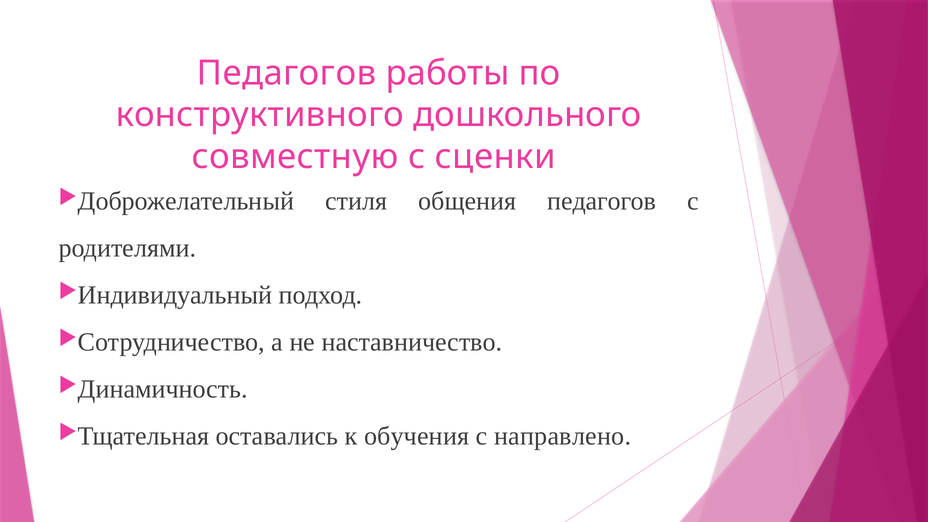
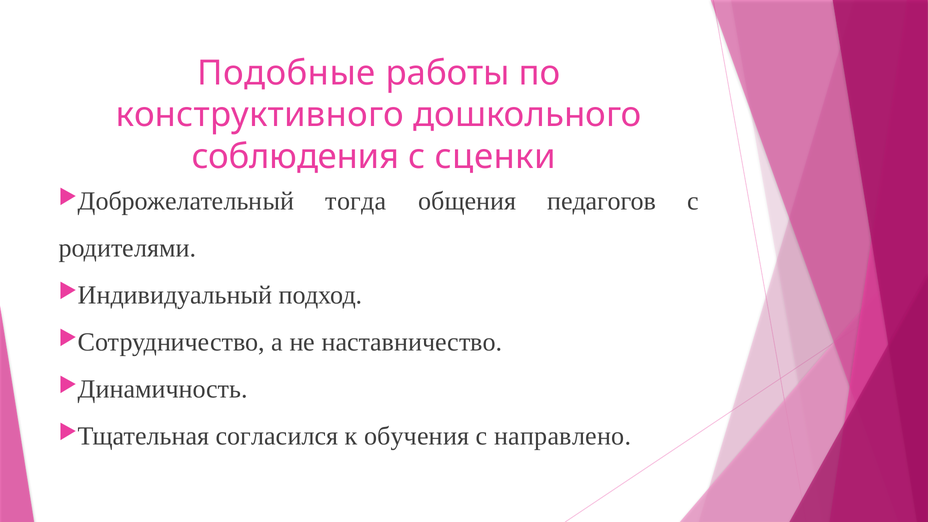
Педагогов at (286, 73): Педагогов -> Подобные
совместную: совместную -> соблюдения
стиля: стиля -> тогда
оставались: оставались -> согласился
